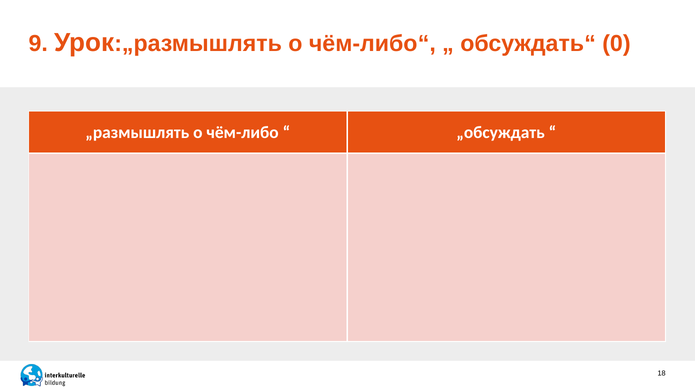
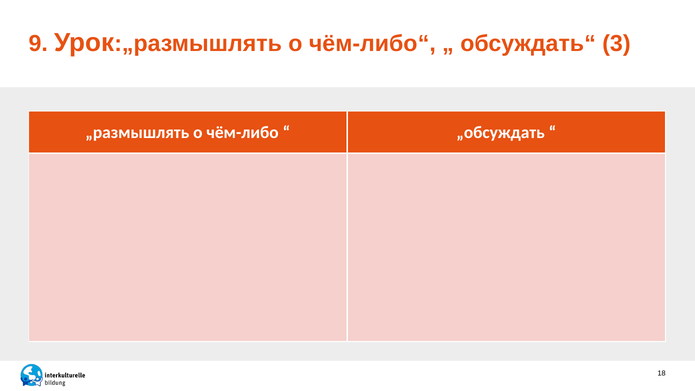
0: 0 -> 3
